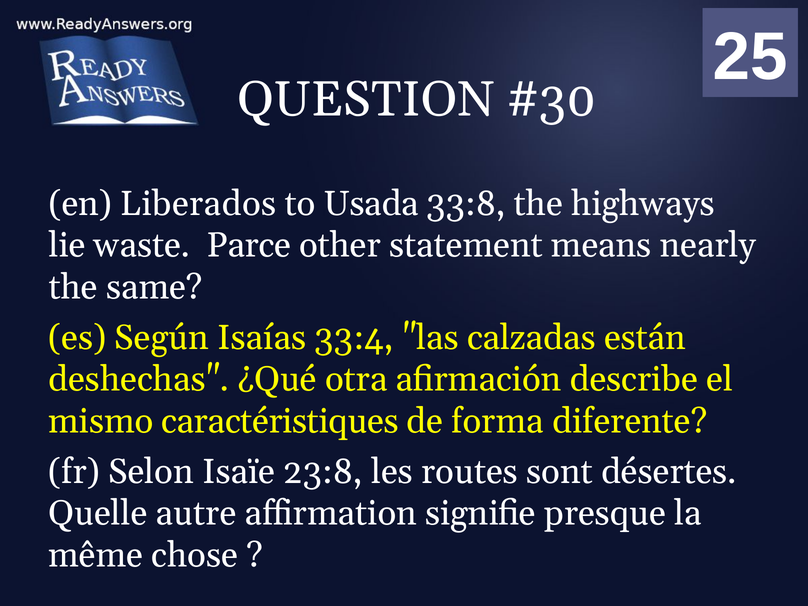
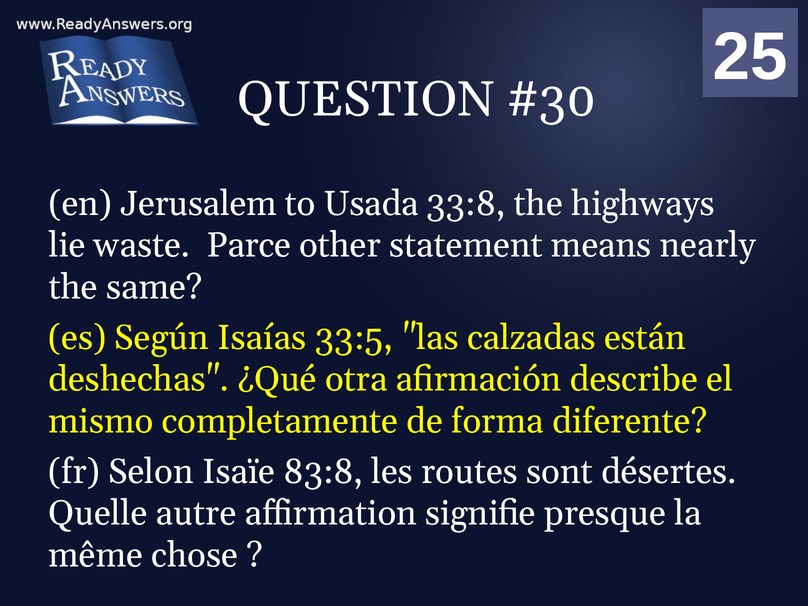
Liberados: Liberados -> Jerusalem
33:4: 33:4 -> 33:5
caractéristiques: caractéristiques -> completamente
23:8: 23:8 -> 83:8
